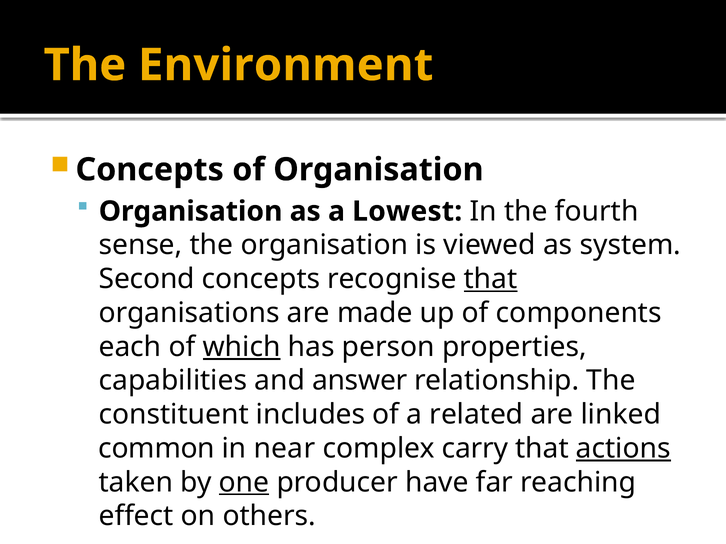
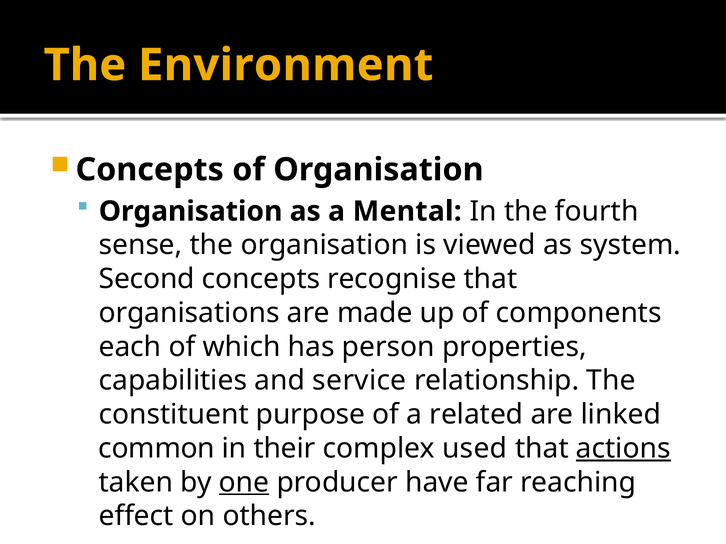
Lowest: Lowest -> Mental
that at (491, 279) underline: present -> none
which underline: present -> none
answer: answer -> service
includes: includes -> purpose
near: near -> their
carry: carry -> used
